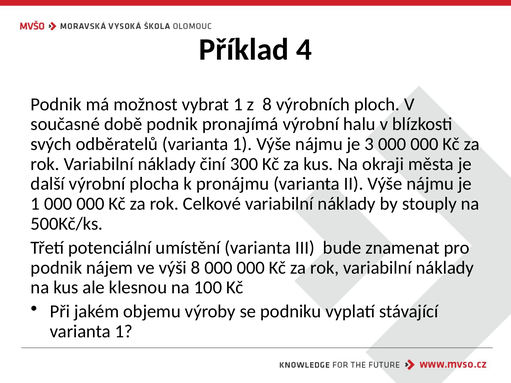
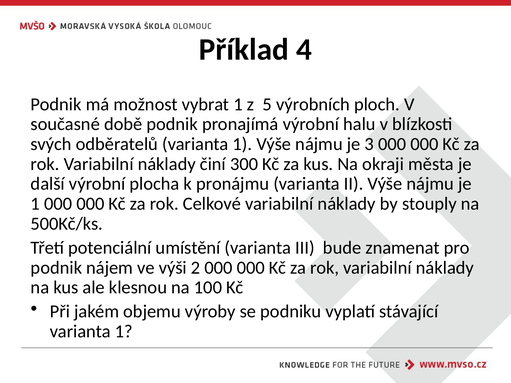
z 8: 8 -> 5
výši 8: 8 -> 2
